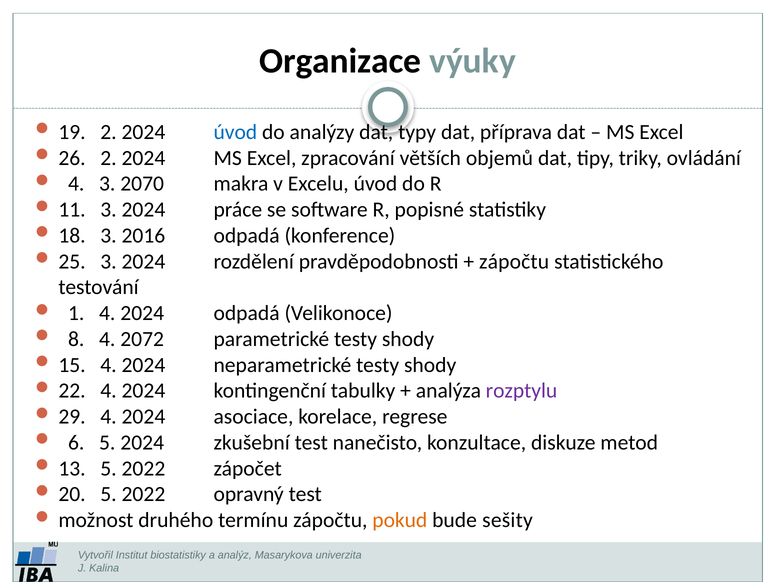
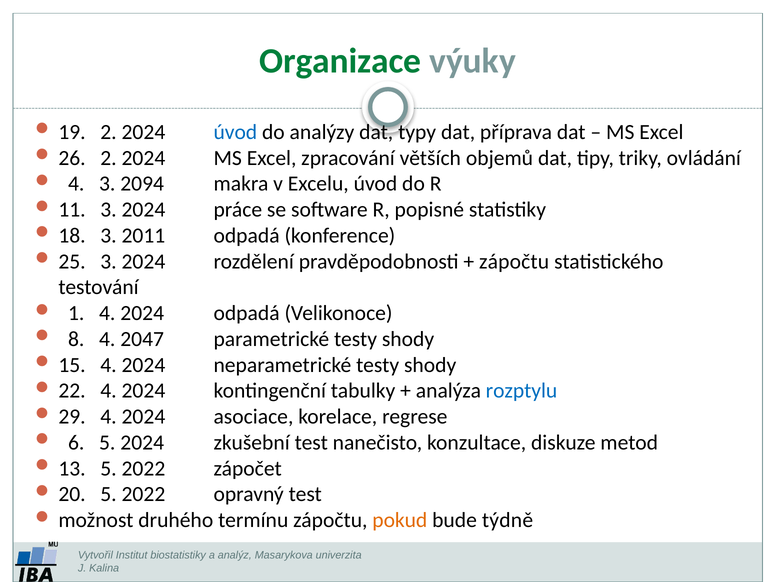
Organizace colour: black -> green
2070: 2070 -> 2094
2016: 2016 -> 2011
2072: 2072 -> 2047
rozptylu colour: purple -> blue
sešity: sešity -> týdně
